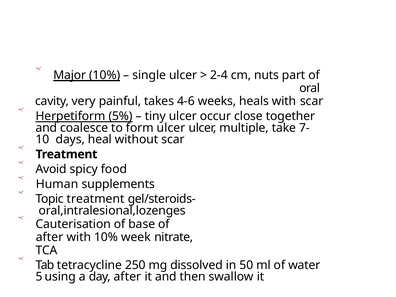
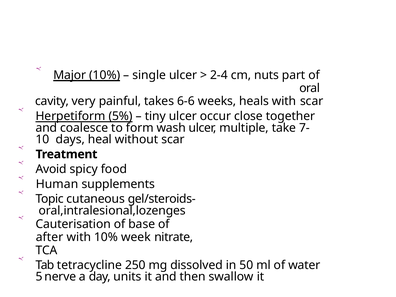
4-6: 4-6 -> 6-6
form ulcer: ulcer -> wash
Topic treatment: treatment -> cutaneous
using: using -> nerve
day after: after -> units
